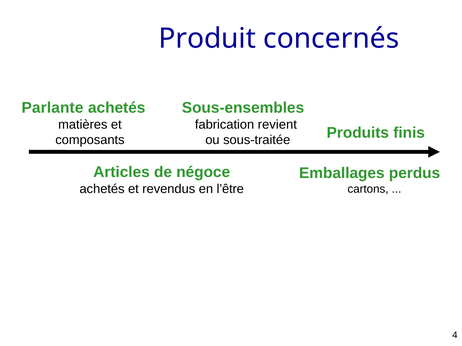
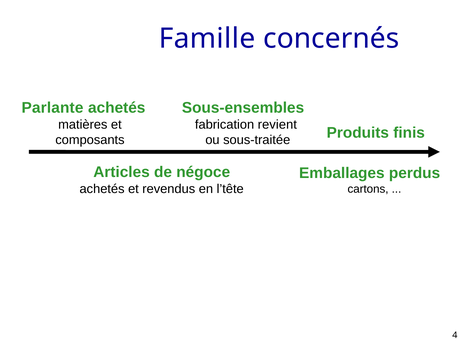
Produit: Produit -> Famille
l’être: l’être -> l’tête
